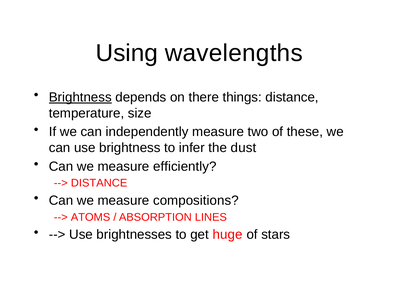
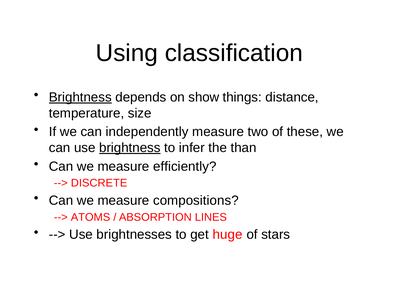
wavelengths: wavelengths -> classification
there: there -> show
brightness at (130, 148) underline: none -> present
dust: dust -> than
DISTANCE at (99, 183): DISTANCE -> DISCRETE
